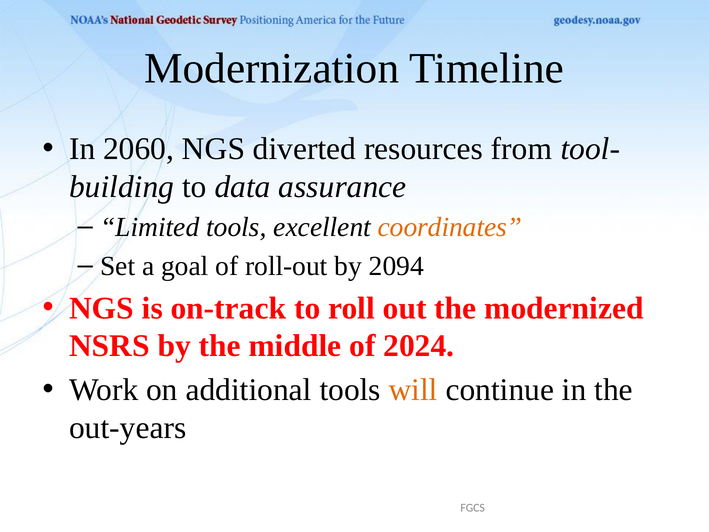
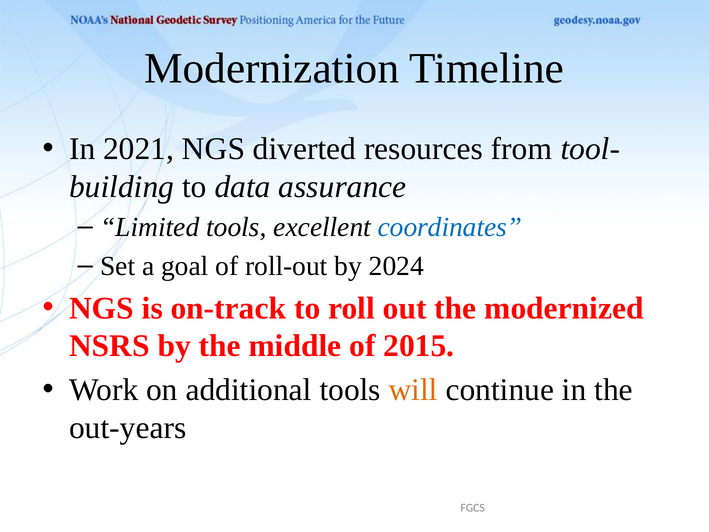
2060: 2060 -> 2021
coordinates colour: orange -> blue
by 2094: 2094 -> 2024
of 2024: 2024 -> 2015
